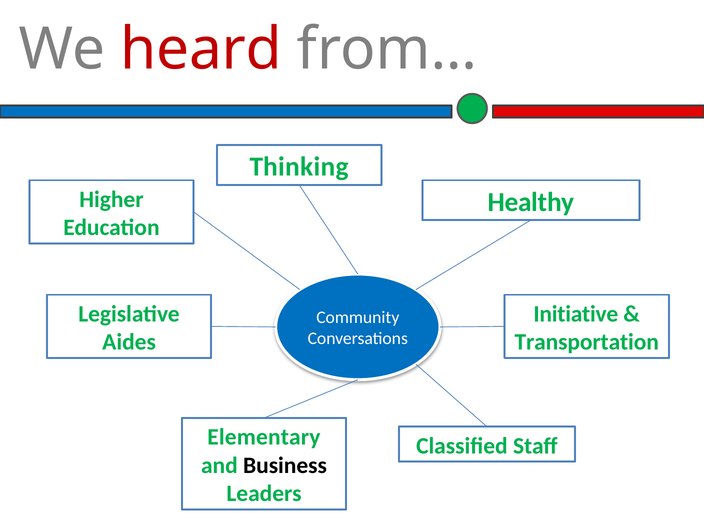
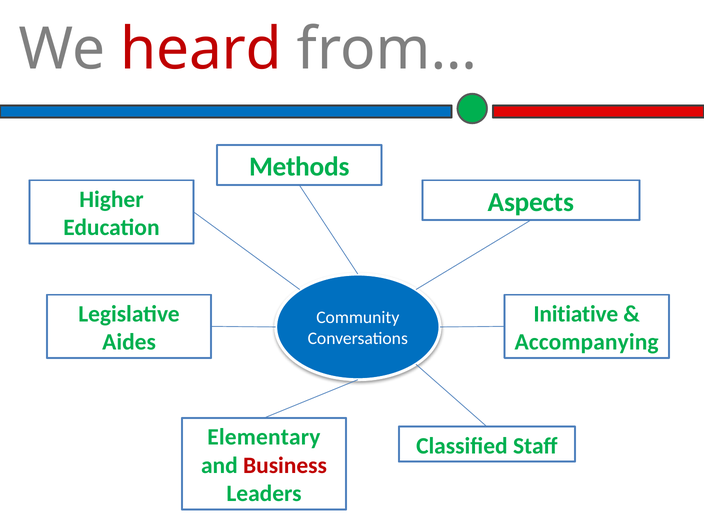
Thinking: Thinking -> Methods
Healthy: Healthy -> Aspects
Transportation: Transportation -> Accompanying
Business colour: black -> red
